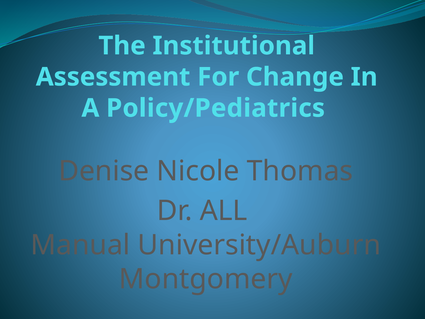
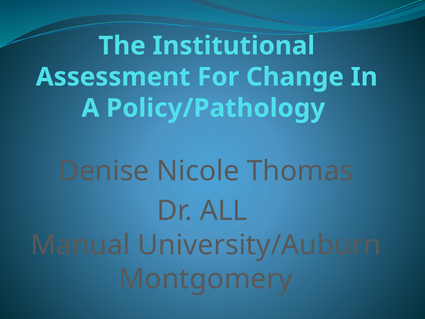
Policy/Pediatrics: Policy/Pediatrics -> Policy/Pathology
